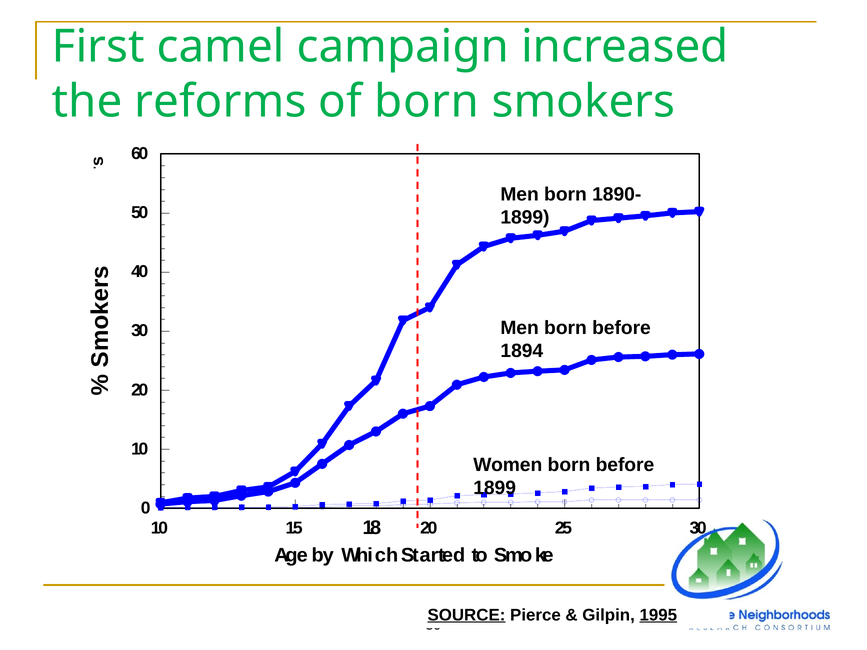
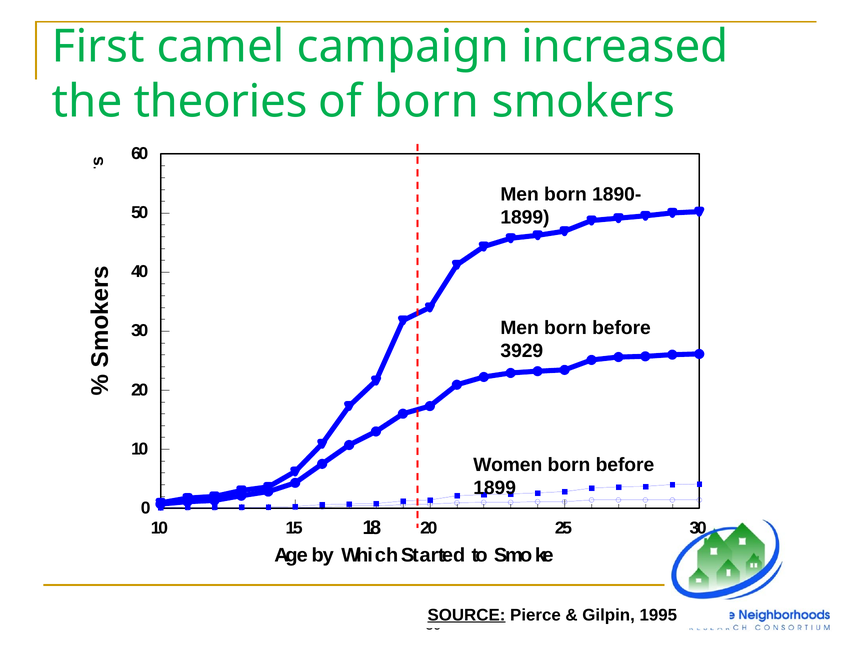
reforms: reforms -> theories
1894: 1894 -> 3929
1995 underline: present -> none
